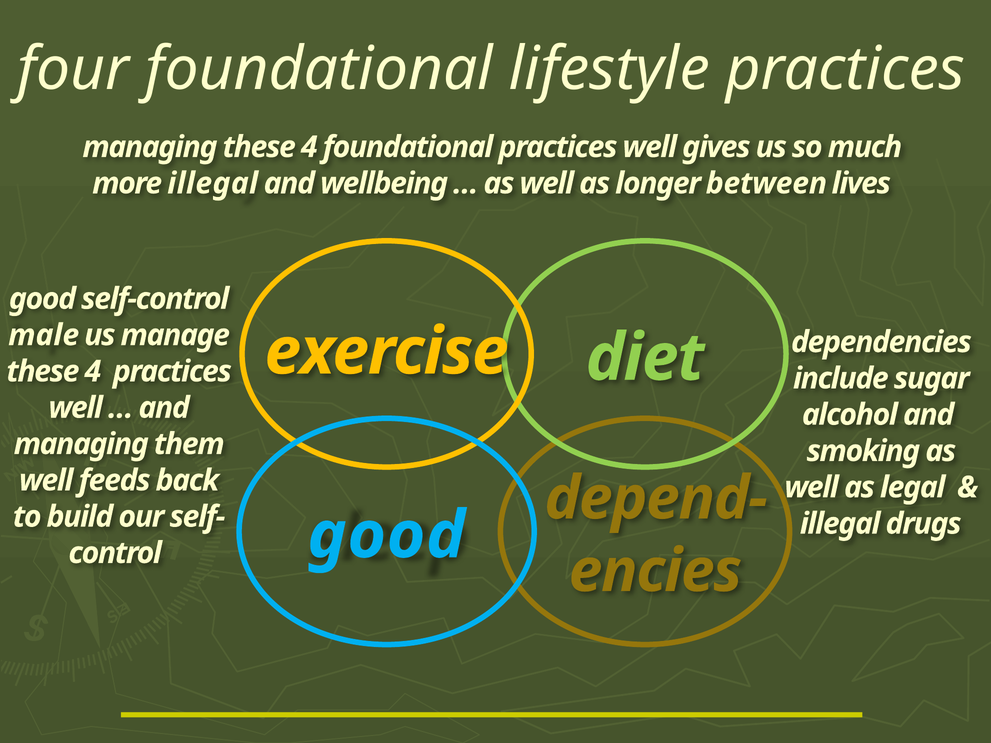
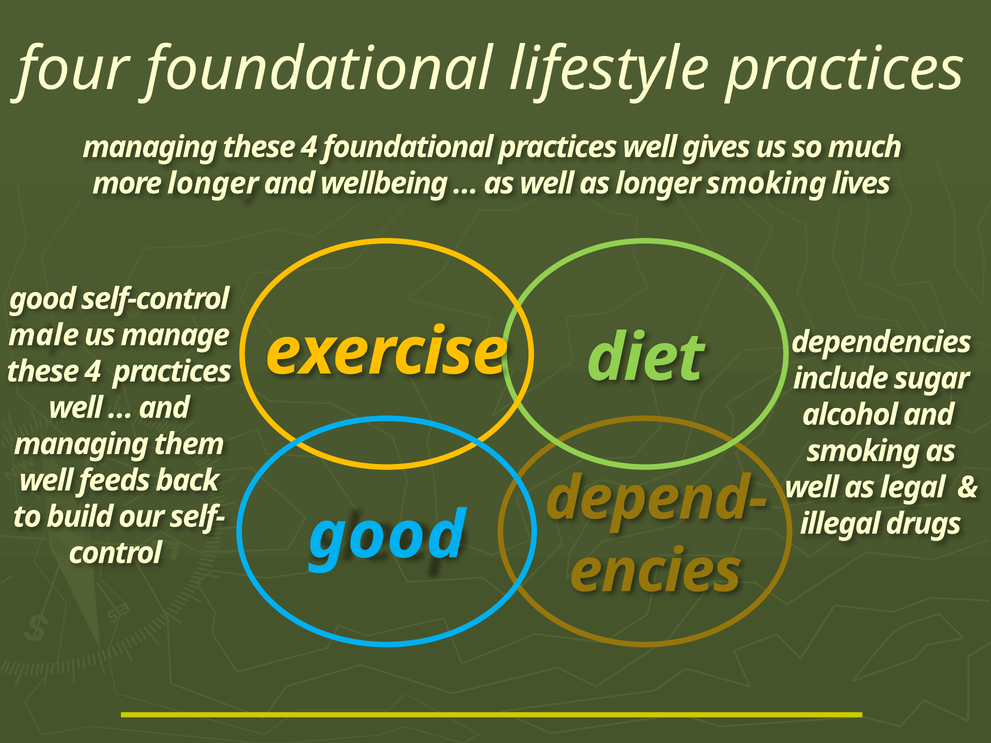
more illegal: illegal -> longer
longer between: between -> smoking
